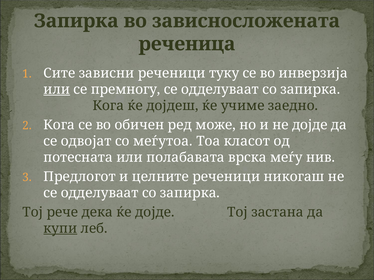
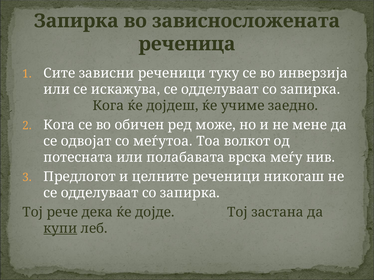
или at (57, 90) underline: present -> none
премногу: премногу -> искажува
не дојде: дојде -> мене
класот: класот -> волкот
